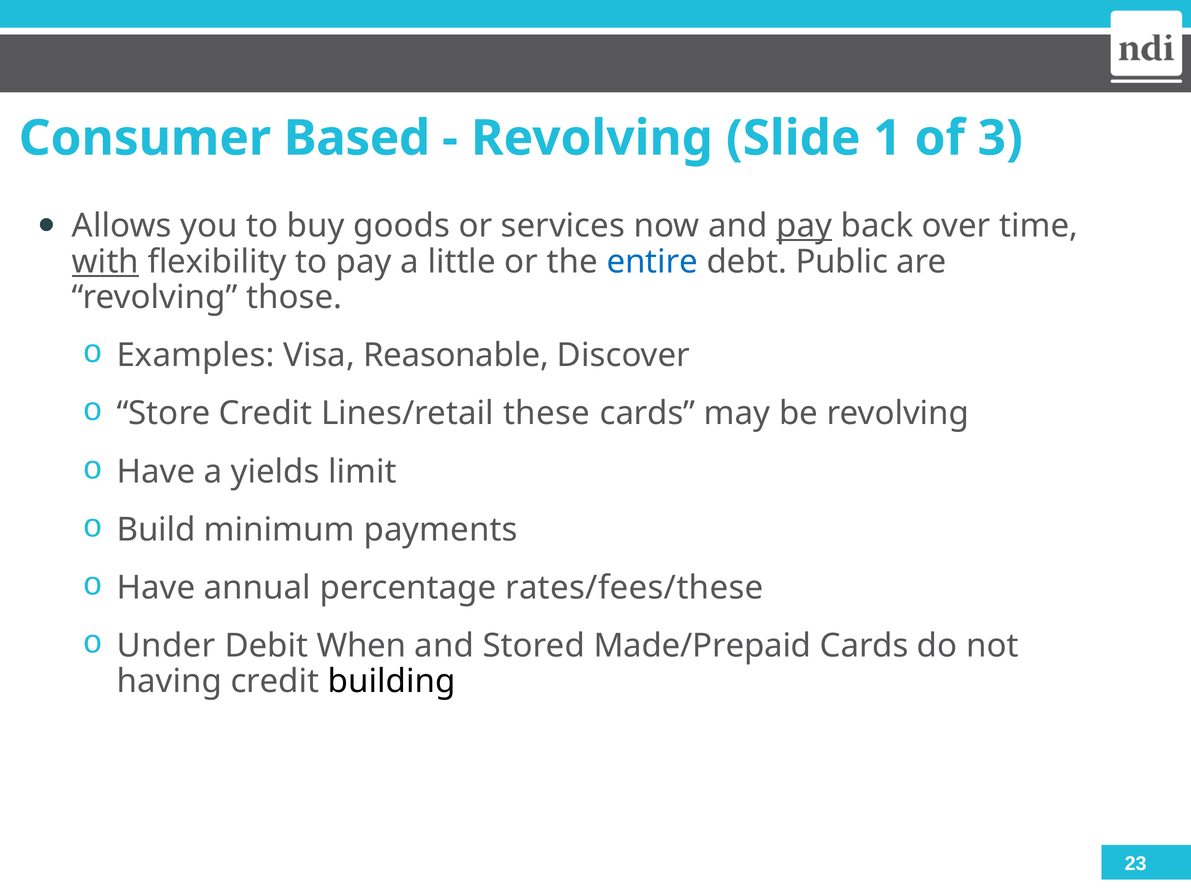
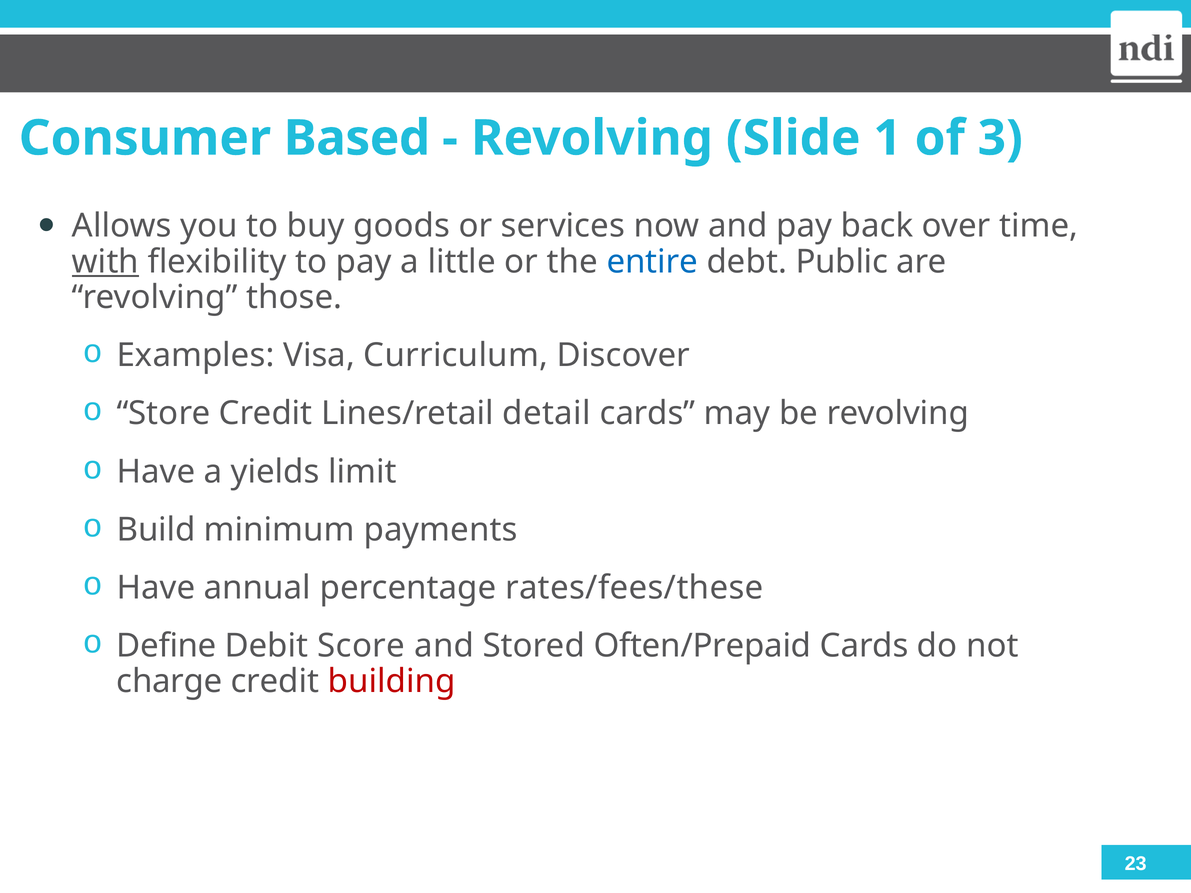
pay at (804, 226) underline: present -> none
Reasonable: Reasonable -> Curriculum
these: these -> detail
Under: Under -> Define
When: When -> Score
Made/Prepaid: Made/Prepaid -> Often/Prepaid
having: having -> charge
building colour: black -> red
